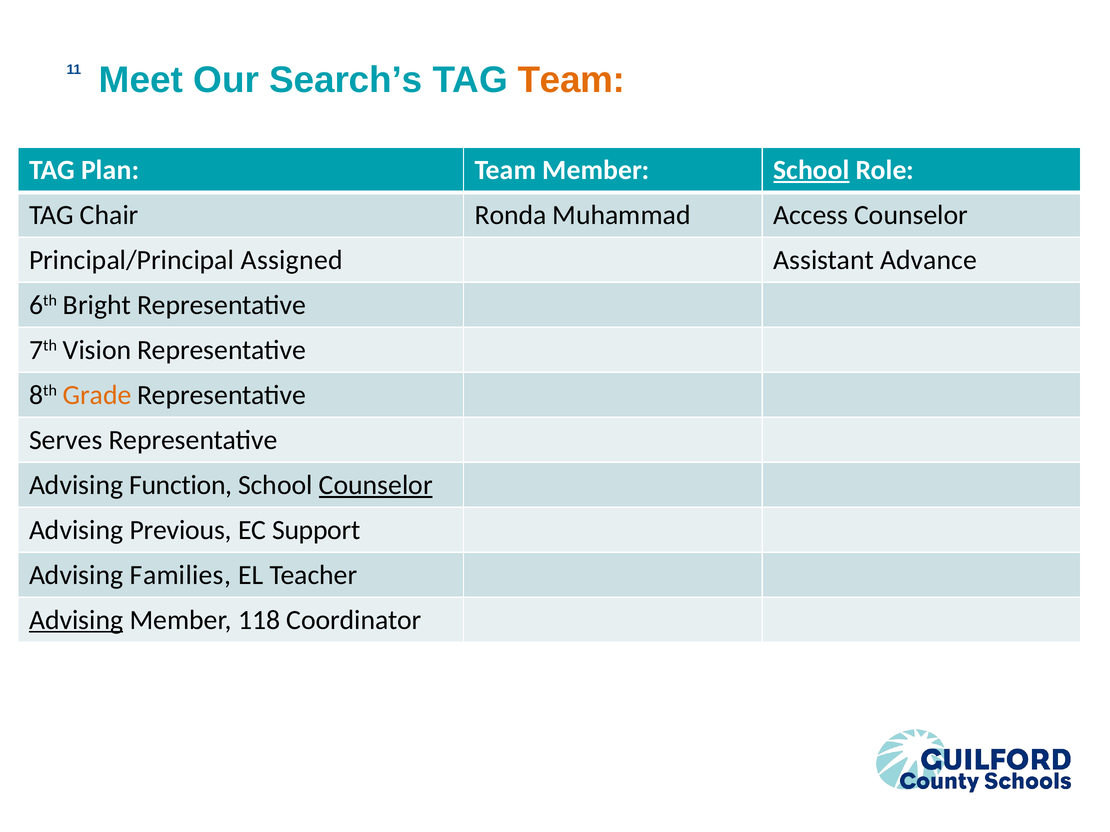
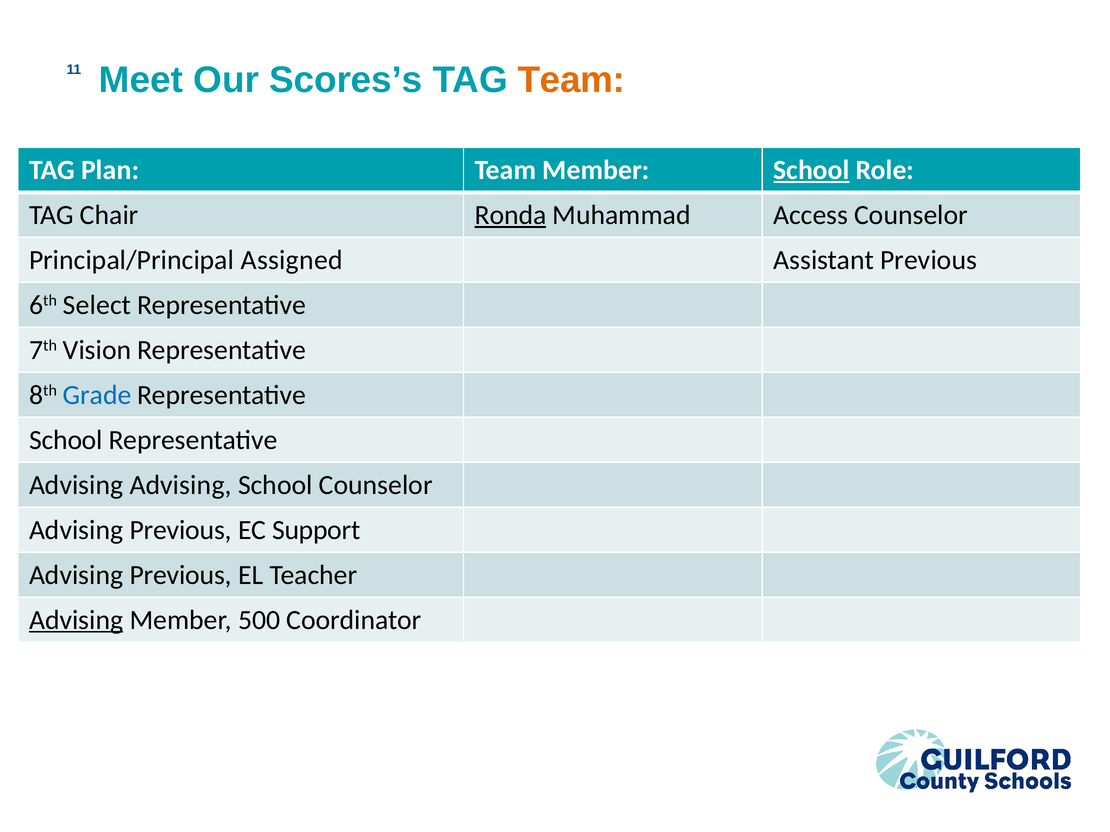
Search’s: Search’s -> Scores’s
Ronda underline: none -> present
Assistant Advance: Advance -> Previous
Bright: Bright -> Select
Grade colour: orange -> blue
Serves at (66, 440): Serves -> School
Advising Function: Function -> Advising
Counselor at (376, 485) underline: present -> none
Families at (180, 575): Families -> Previous
118: 118 -> 500
